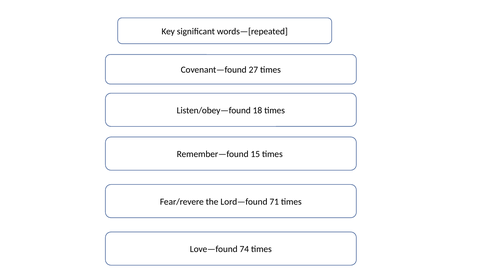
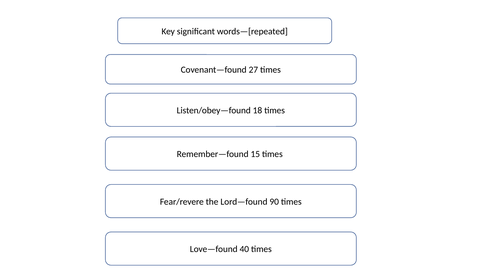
71: 71 -> 90
74: 74 -> 40
